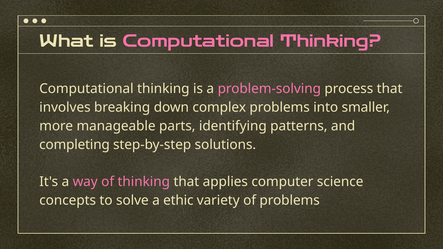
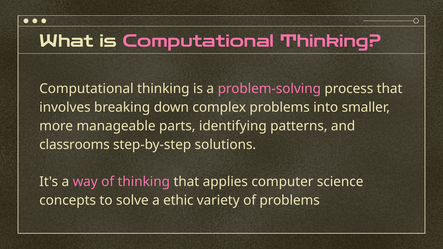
completing: completing -> classrooms
